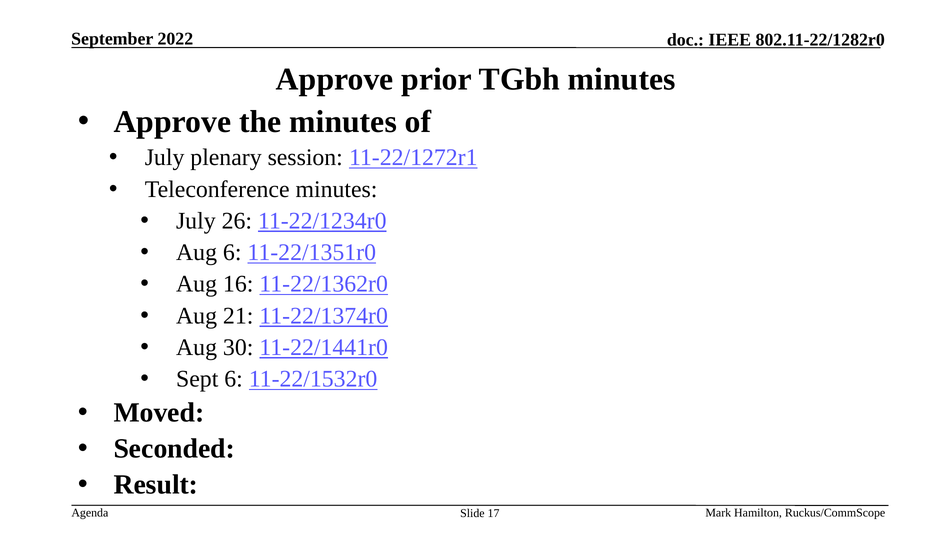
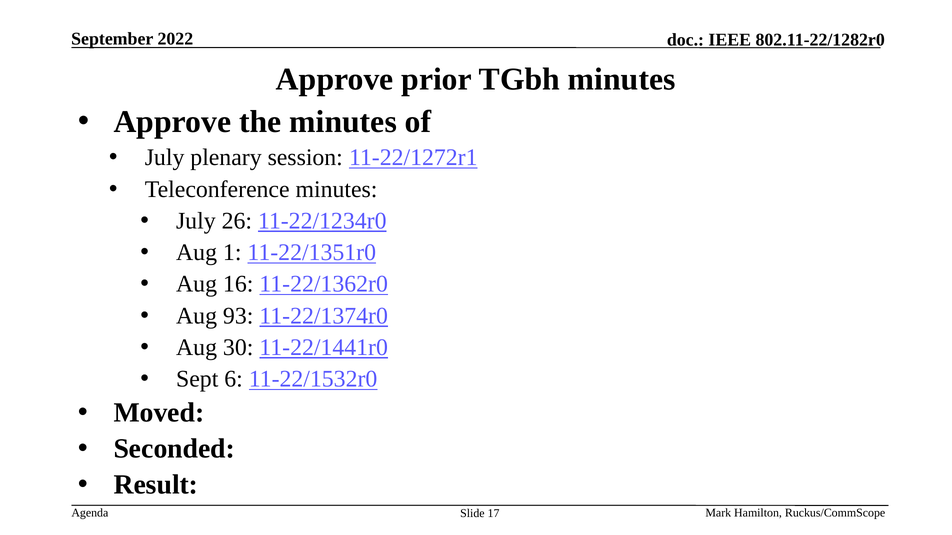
Aug 6: 6 -> 1
21: 21 -> 93
